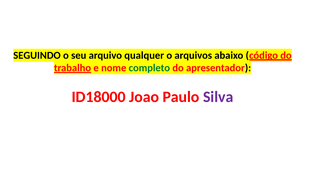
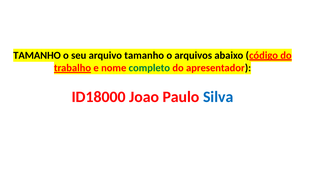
SEGUINDO at (37, 55): SEGUINDO -> TAMANHO
arquivo qualquer: qualquer -> tamanho
Silva colour: purple -> blue
